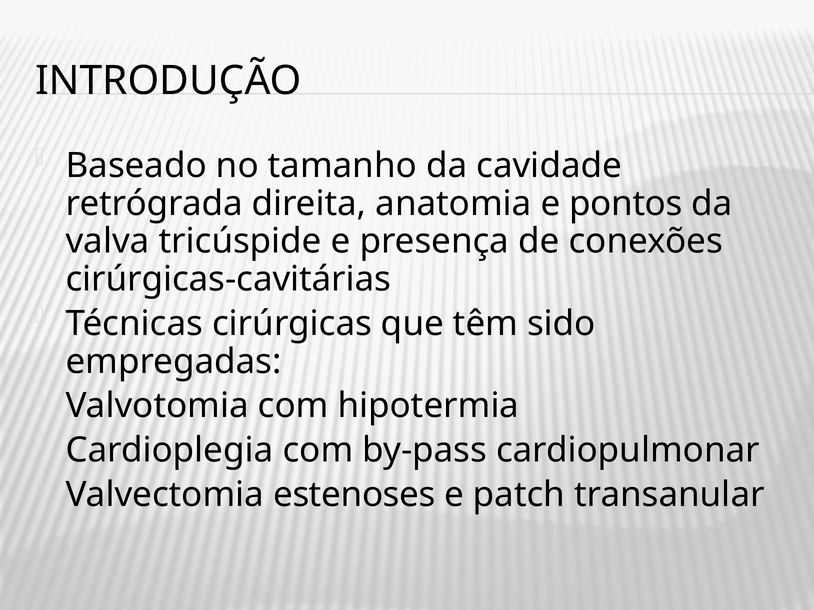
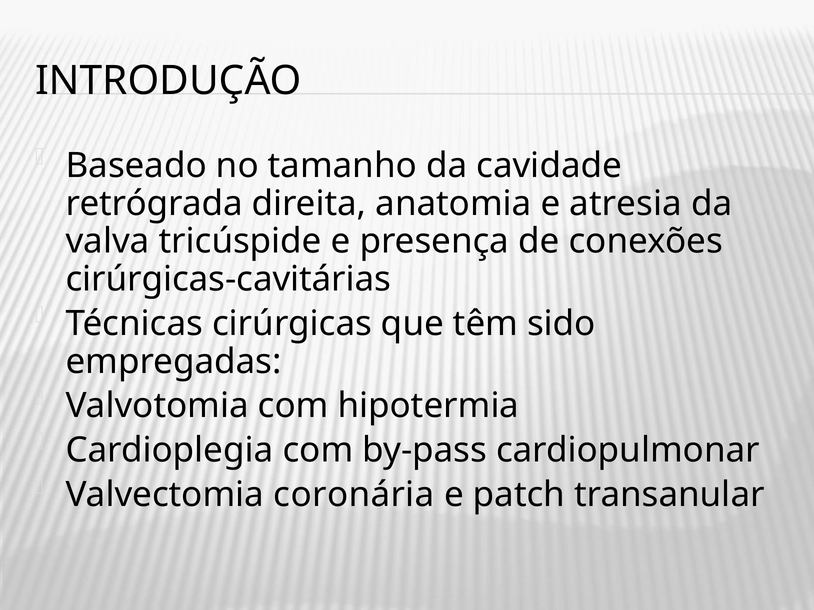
pontos: pontos -> atresia
estenoses: estenoses -> coronária
